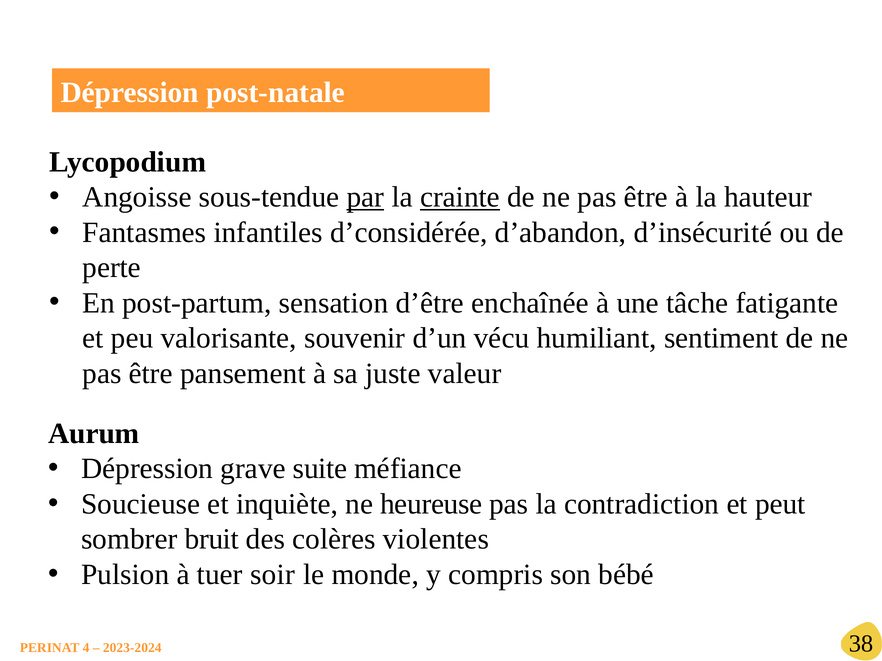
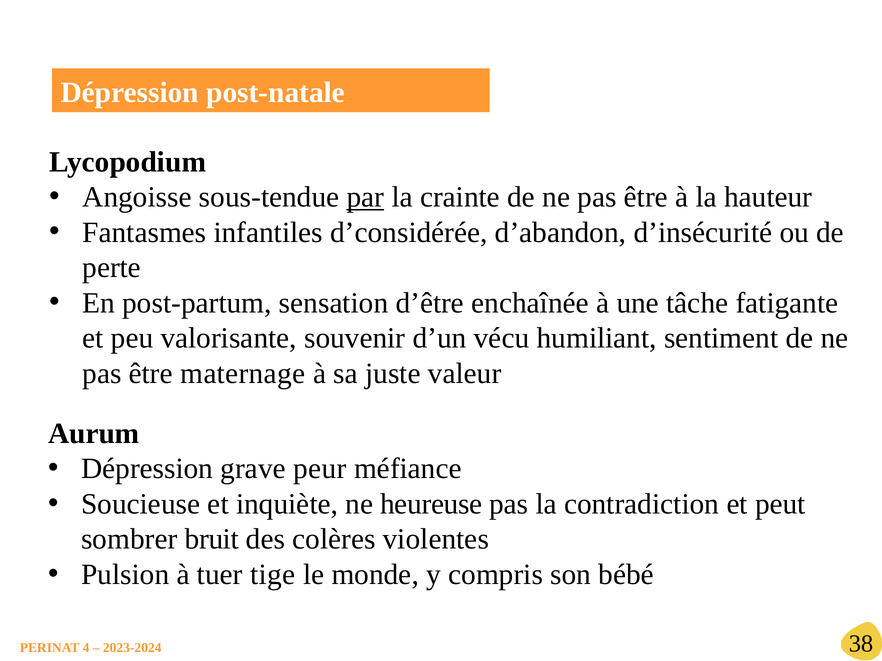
crainte underline: present -> none
pansement: pansement -> maternage
suite: suite -> peur
soir: soir -> tige
